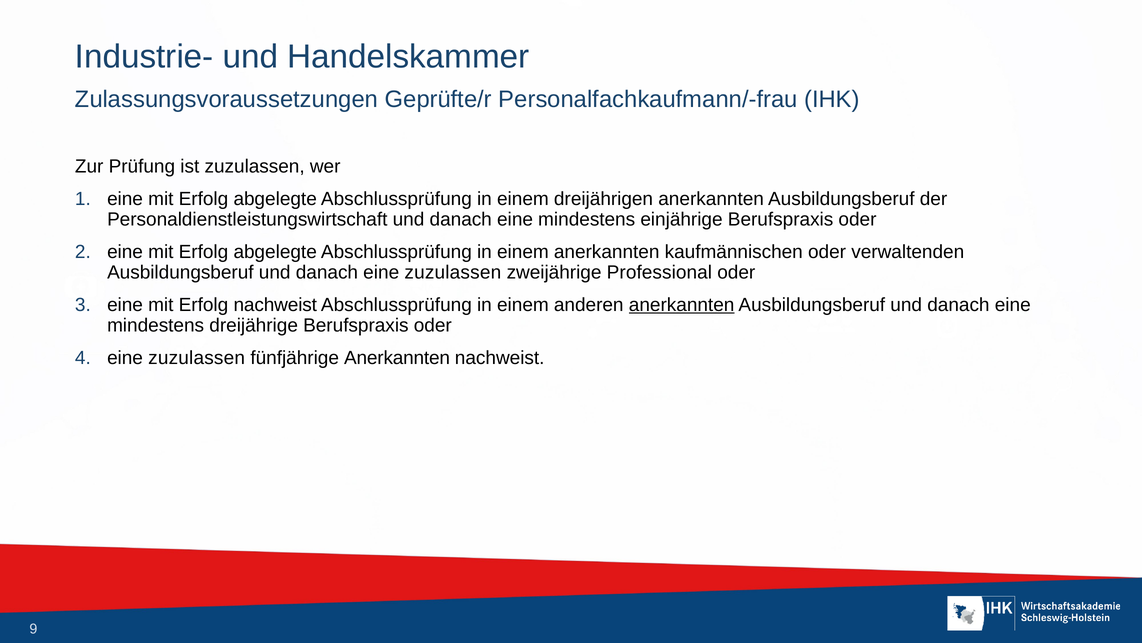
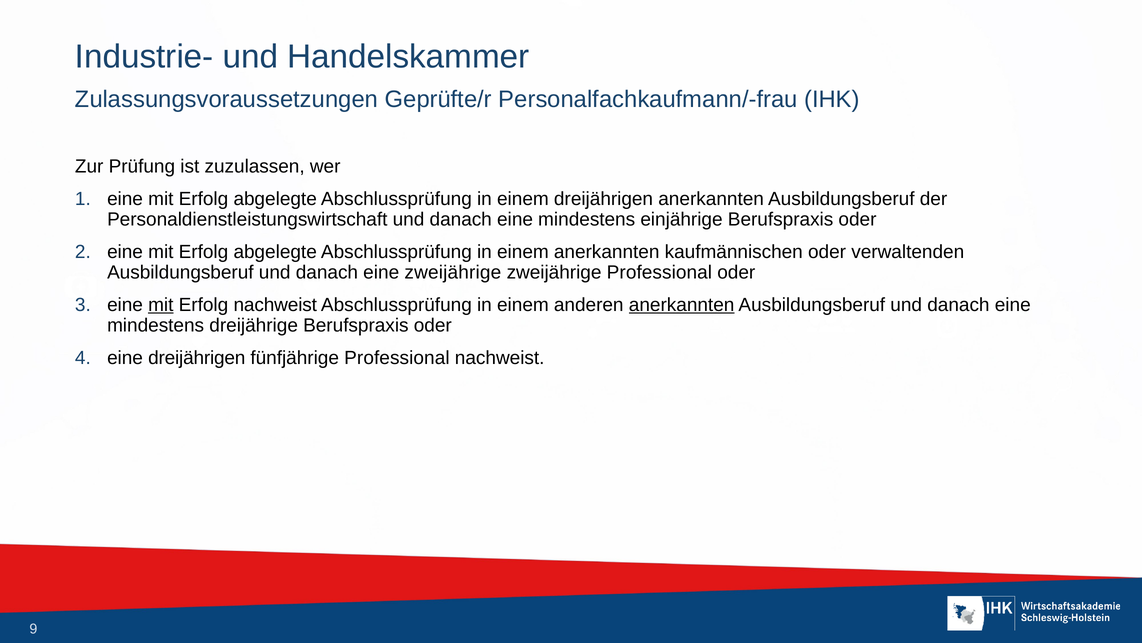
danach eine zuzulassen: zuzulassen -> zweijährige
mit at (161, 304) underline: none -> present
zuzulassen at (197, 357): zuzulassen -> dreijährigen
fünfjährige Anerkannten: Anerkannten -> Professional
